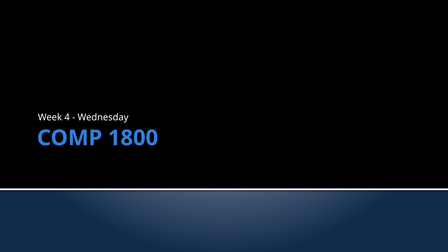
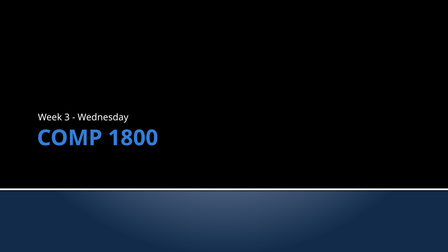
4: 4 -> 3
